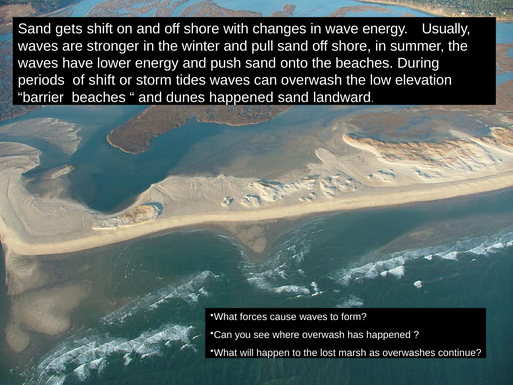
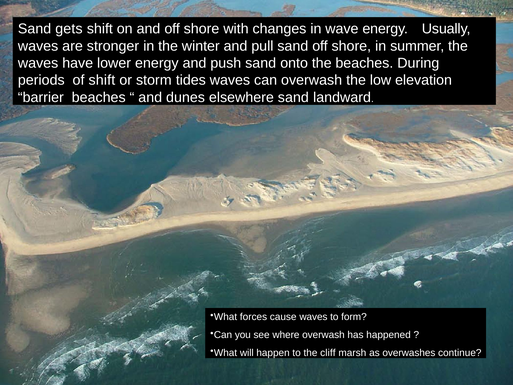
dunes happened: happened -> elsewhere
lost: lost -> cliff
